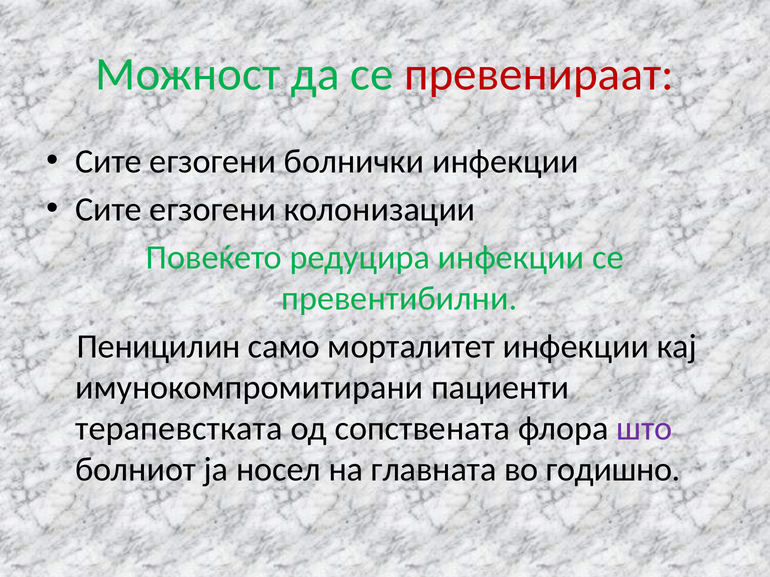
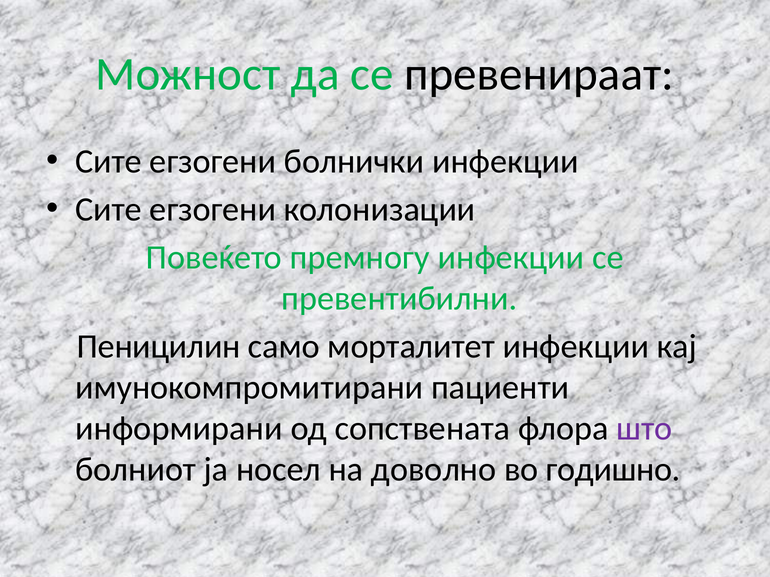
превенираат colour: red -> black
редуцира: редуцира -> премногу
терапевстката: терапевстката -> информирани
главната: главната -> доволно
